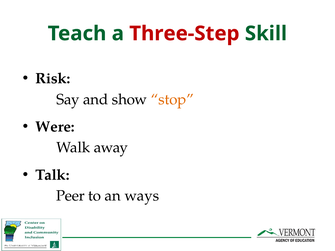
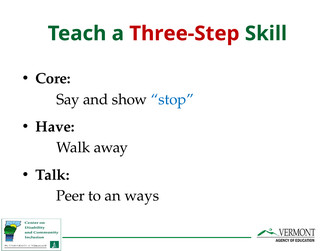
Risk: Risk -> Core
stop colour: orange -> blue
Were: Were -> Have
